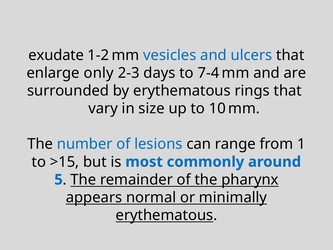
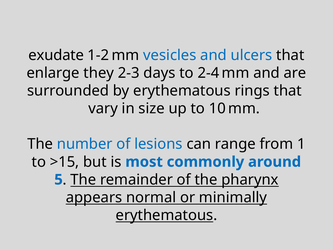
only: only -> they
7-4: 7-4 -> 2-4
